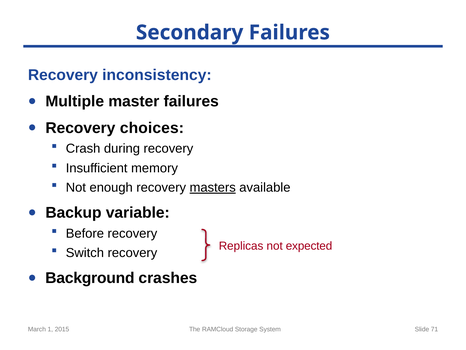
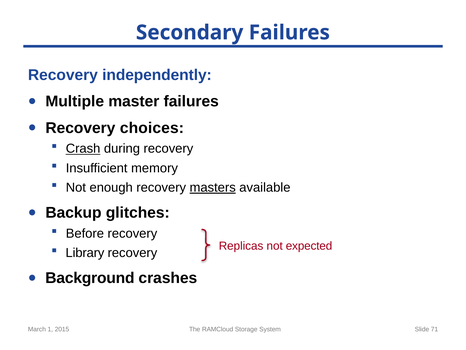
inconsistency: inconsistency -> independently
Crash underline: none -> present
variable: variable -> glitches
Switch: Switch -> Library
